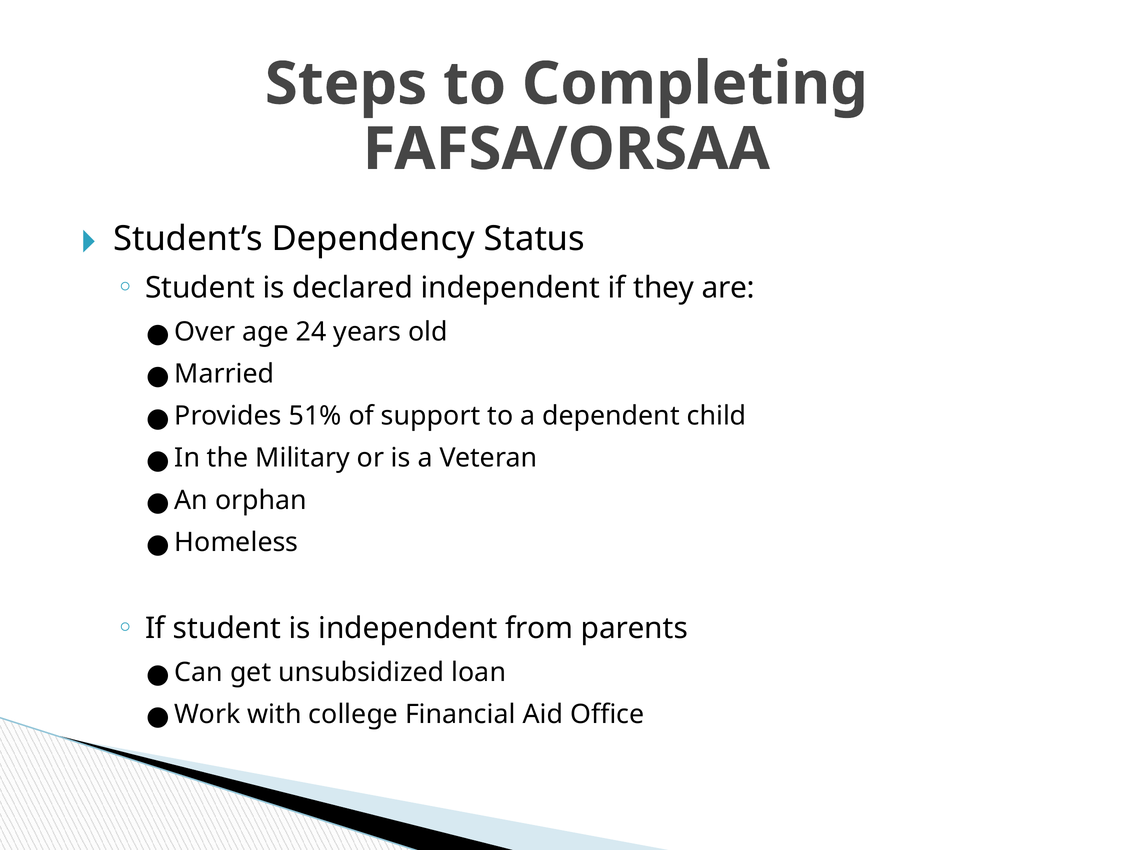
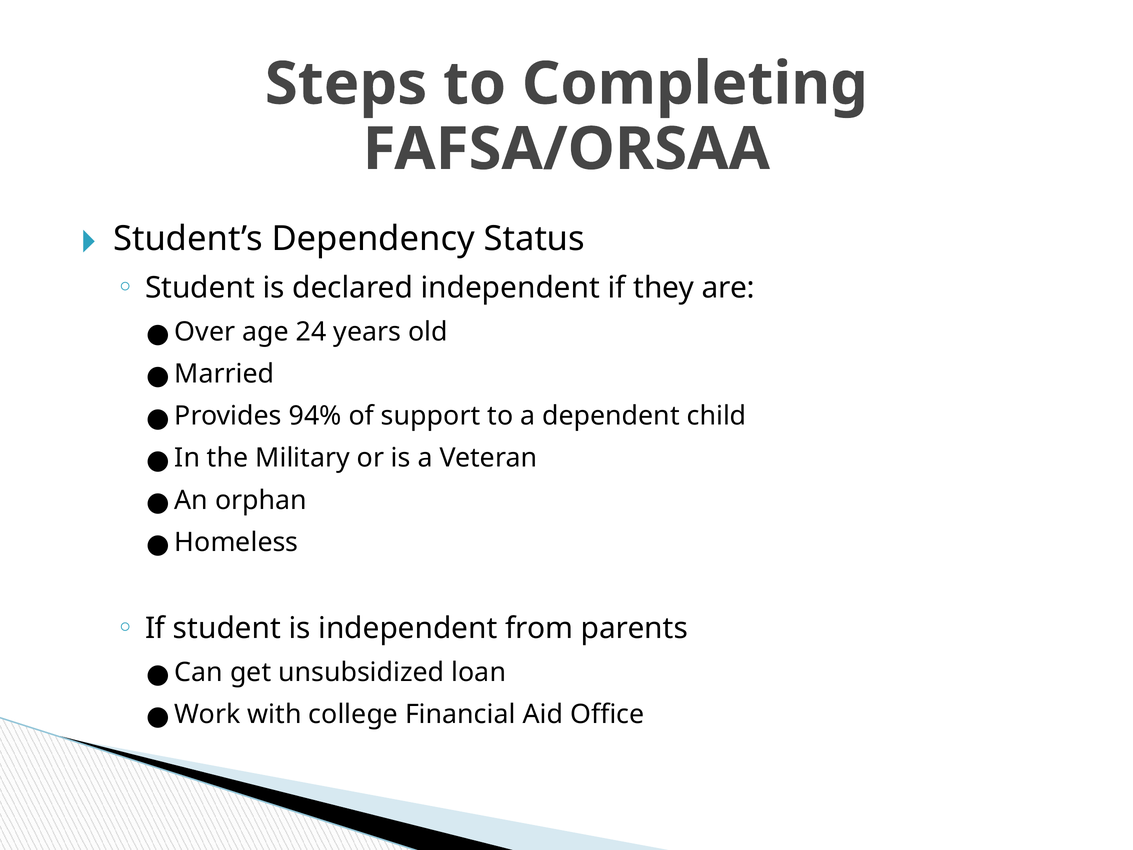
51%: 51% -> 94%
